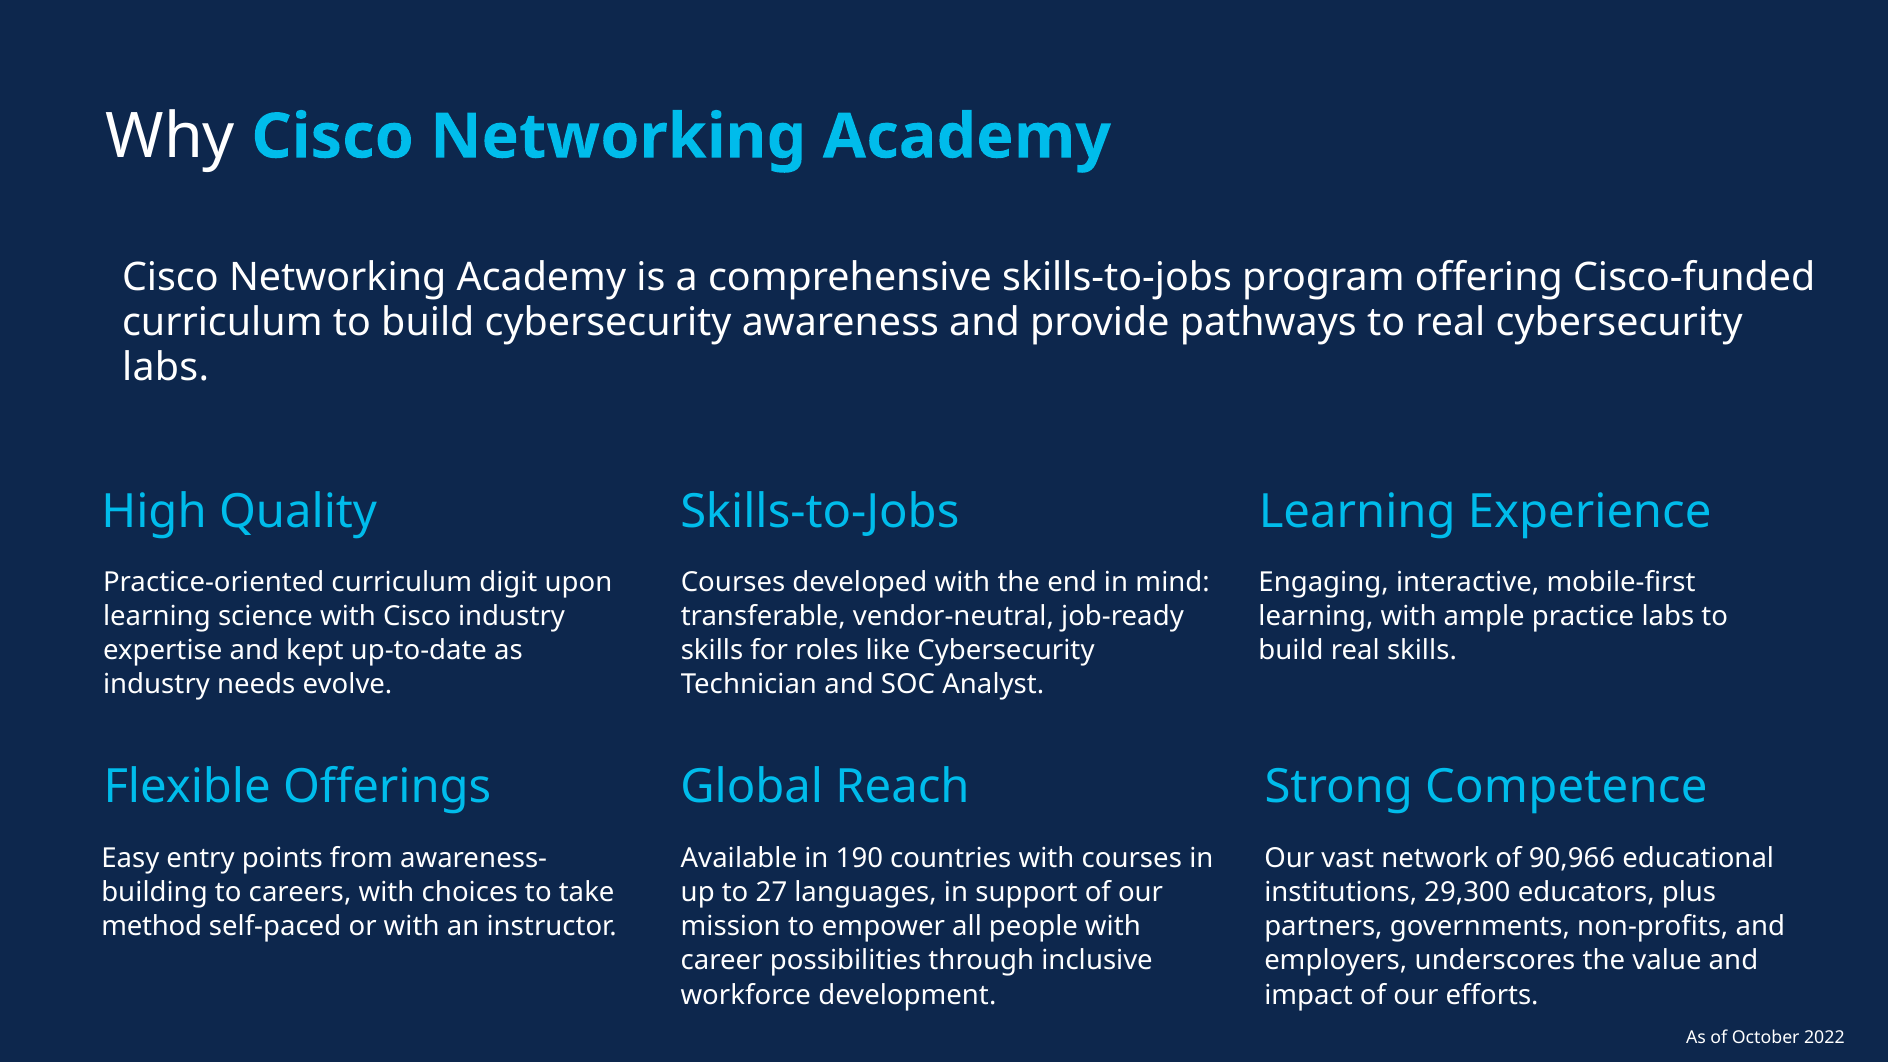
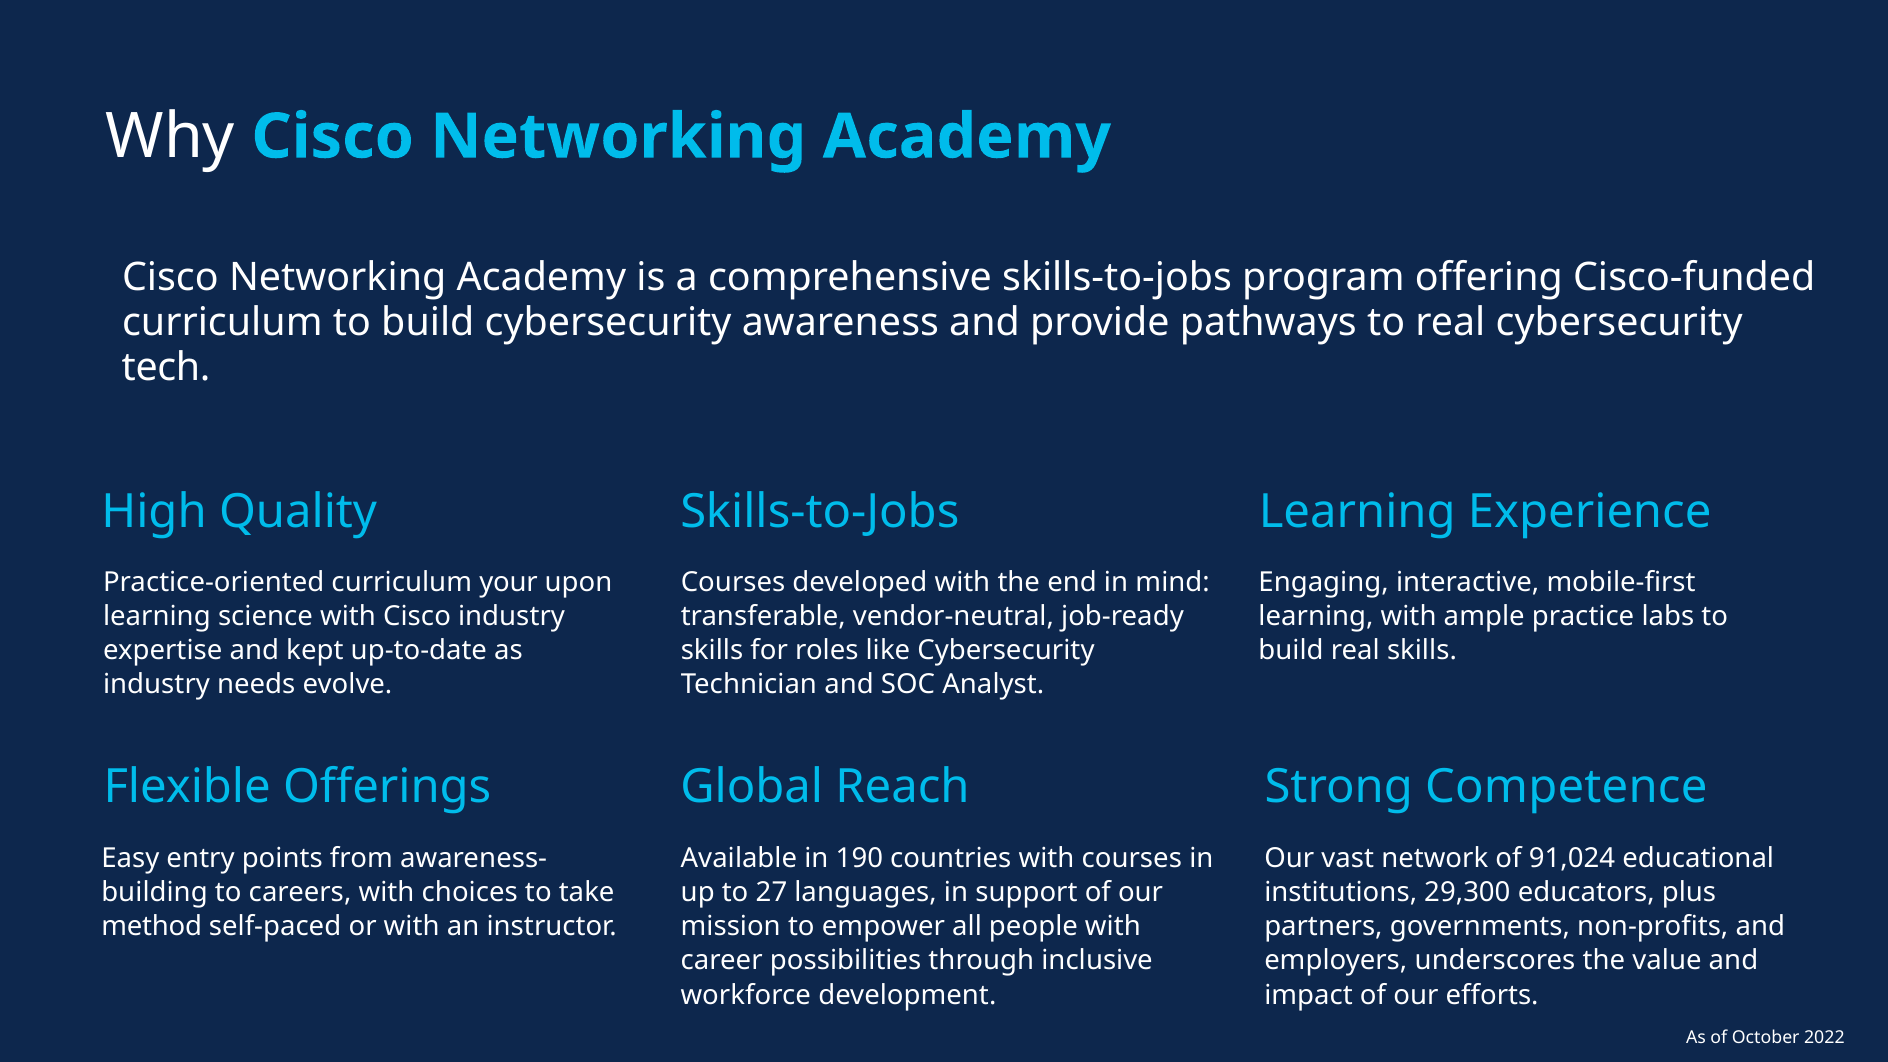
labs at (166, 368): labs -> tech
digit: digit -> your
90,966: 90,966 -> 91,024
